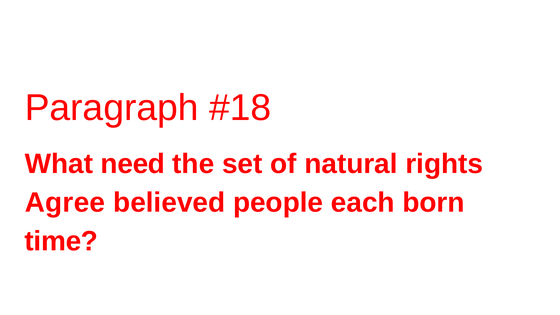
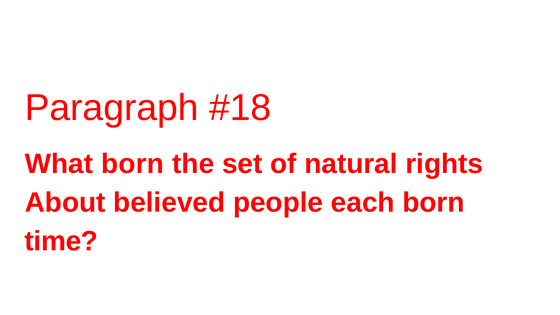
What need: need -> born
Agree: Agree -> About
